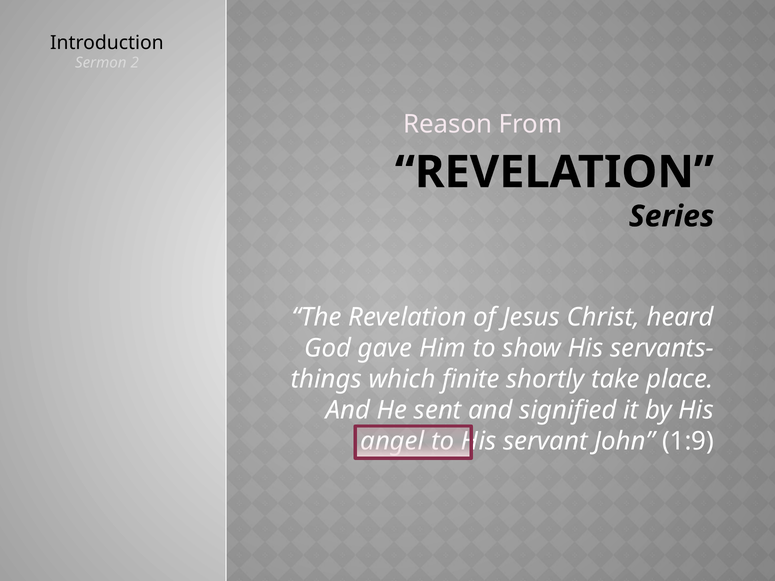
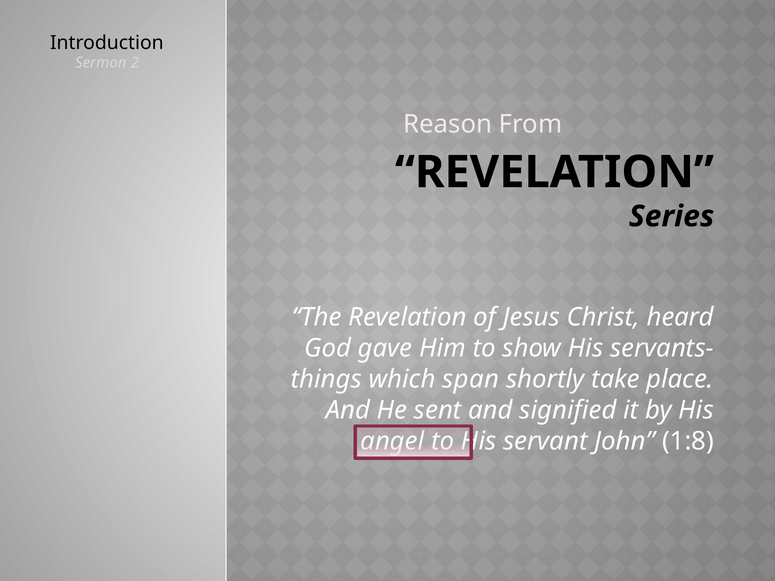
finite: finite -> span
1:9: 1:9 -> 1:8
